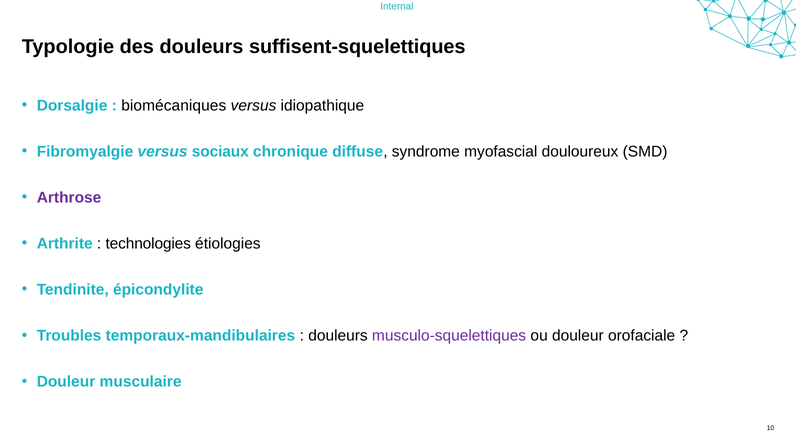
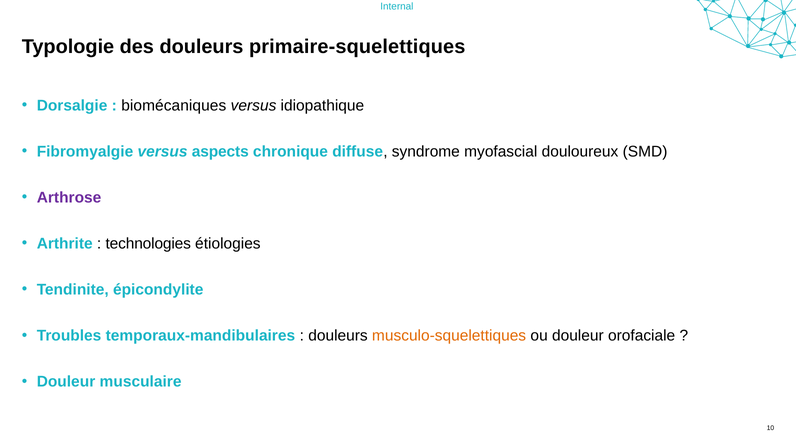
suffisent-squelettiques: suffisent-squelettiques -> primaire-squelettiques
sociaux: sociaux -> aspects
musculo-squelettiques colour: purple -> orange
